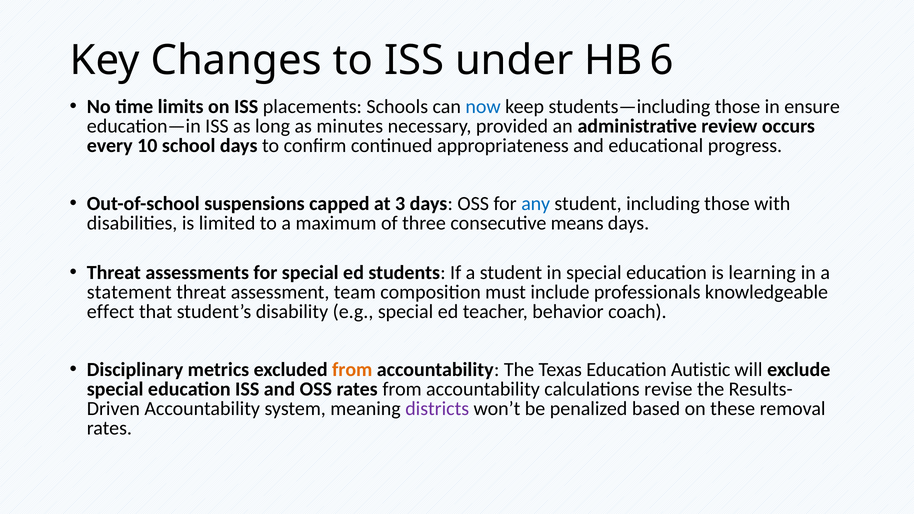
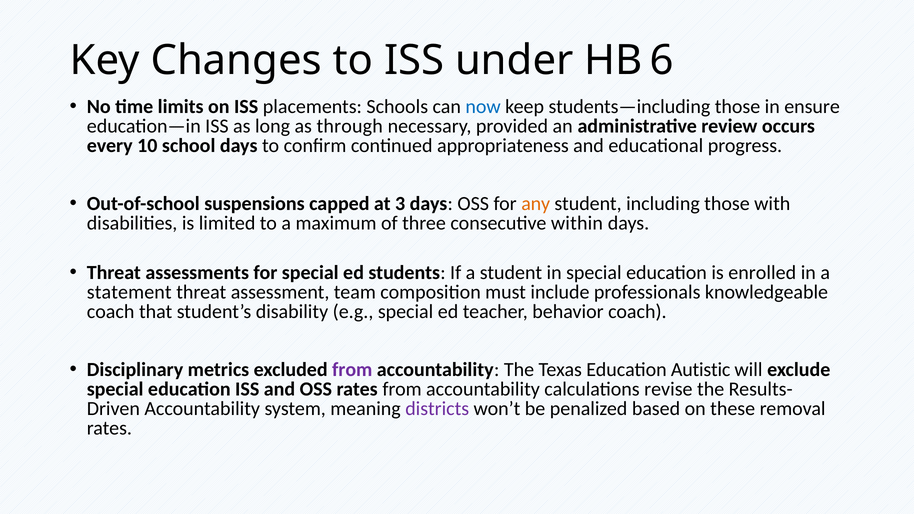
minutes: minutes -> through
any colour: blue -> orange
means: means -> within
learning: learning -> enrolled
effect at (111, 312): effect -> coach
from at (352, 370) colour: orange -> purple
